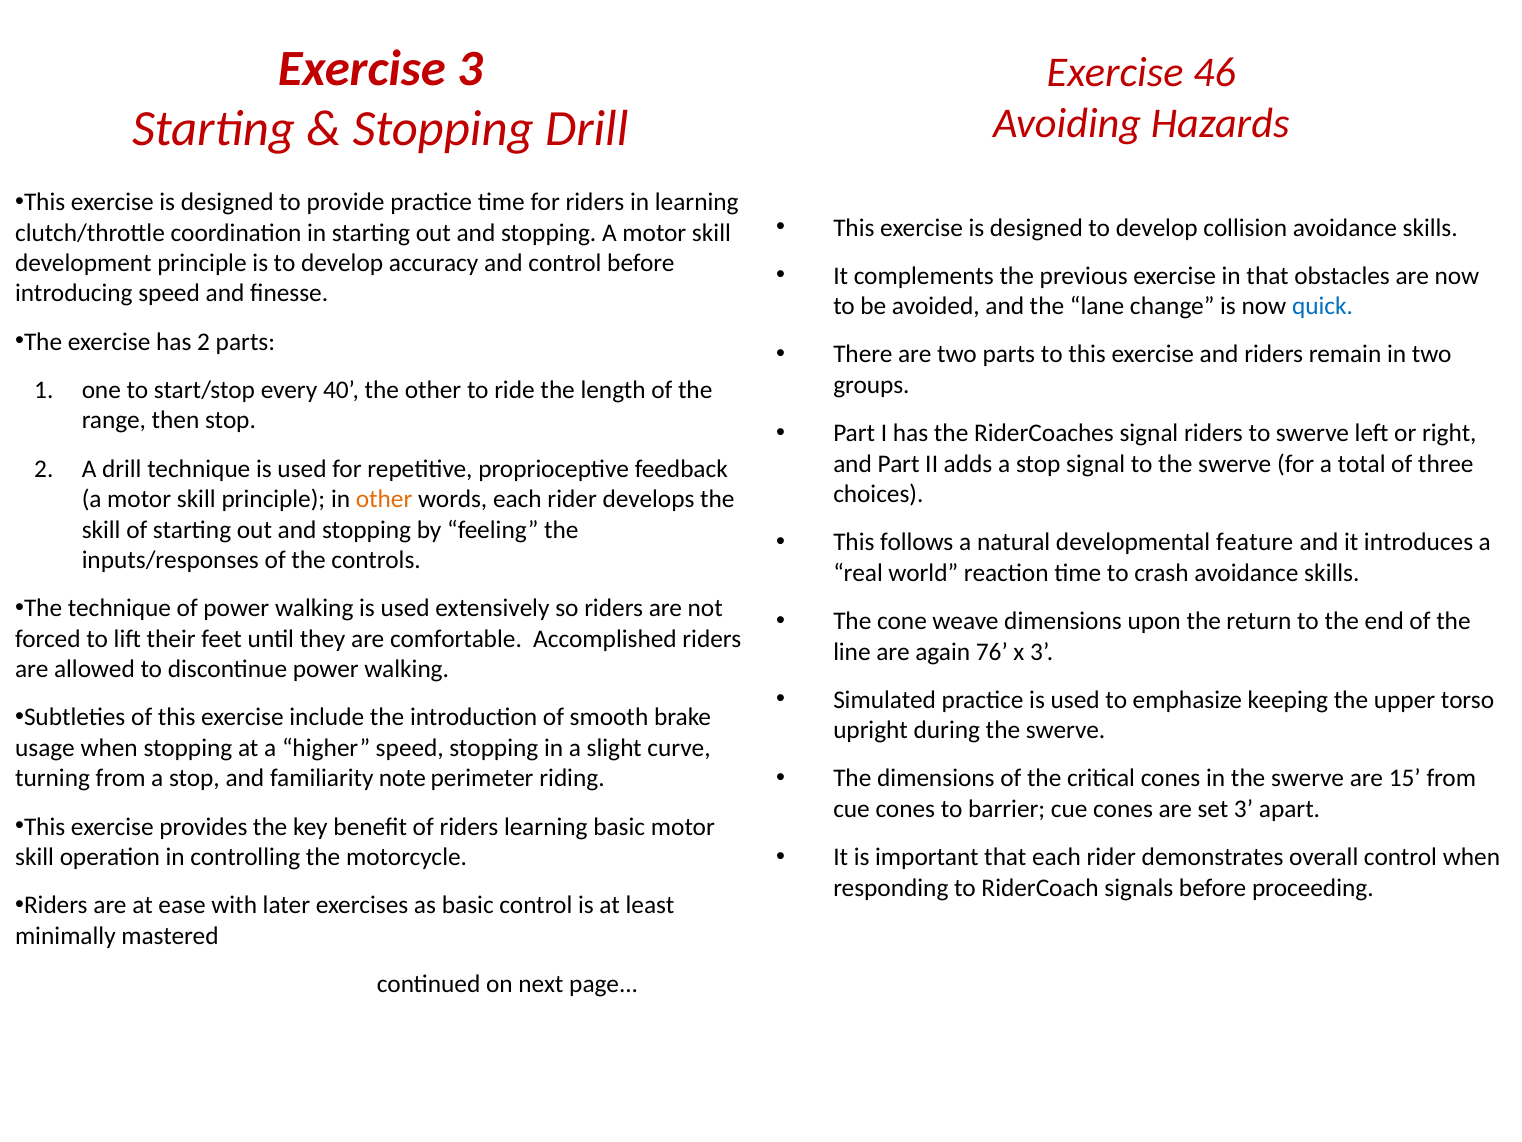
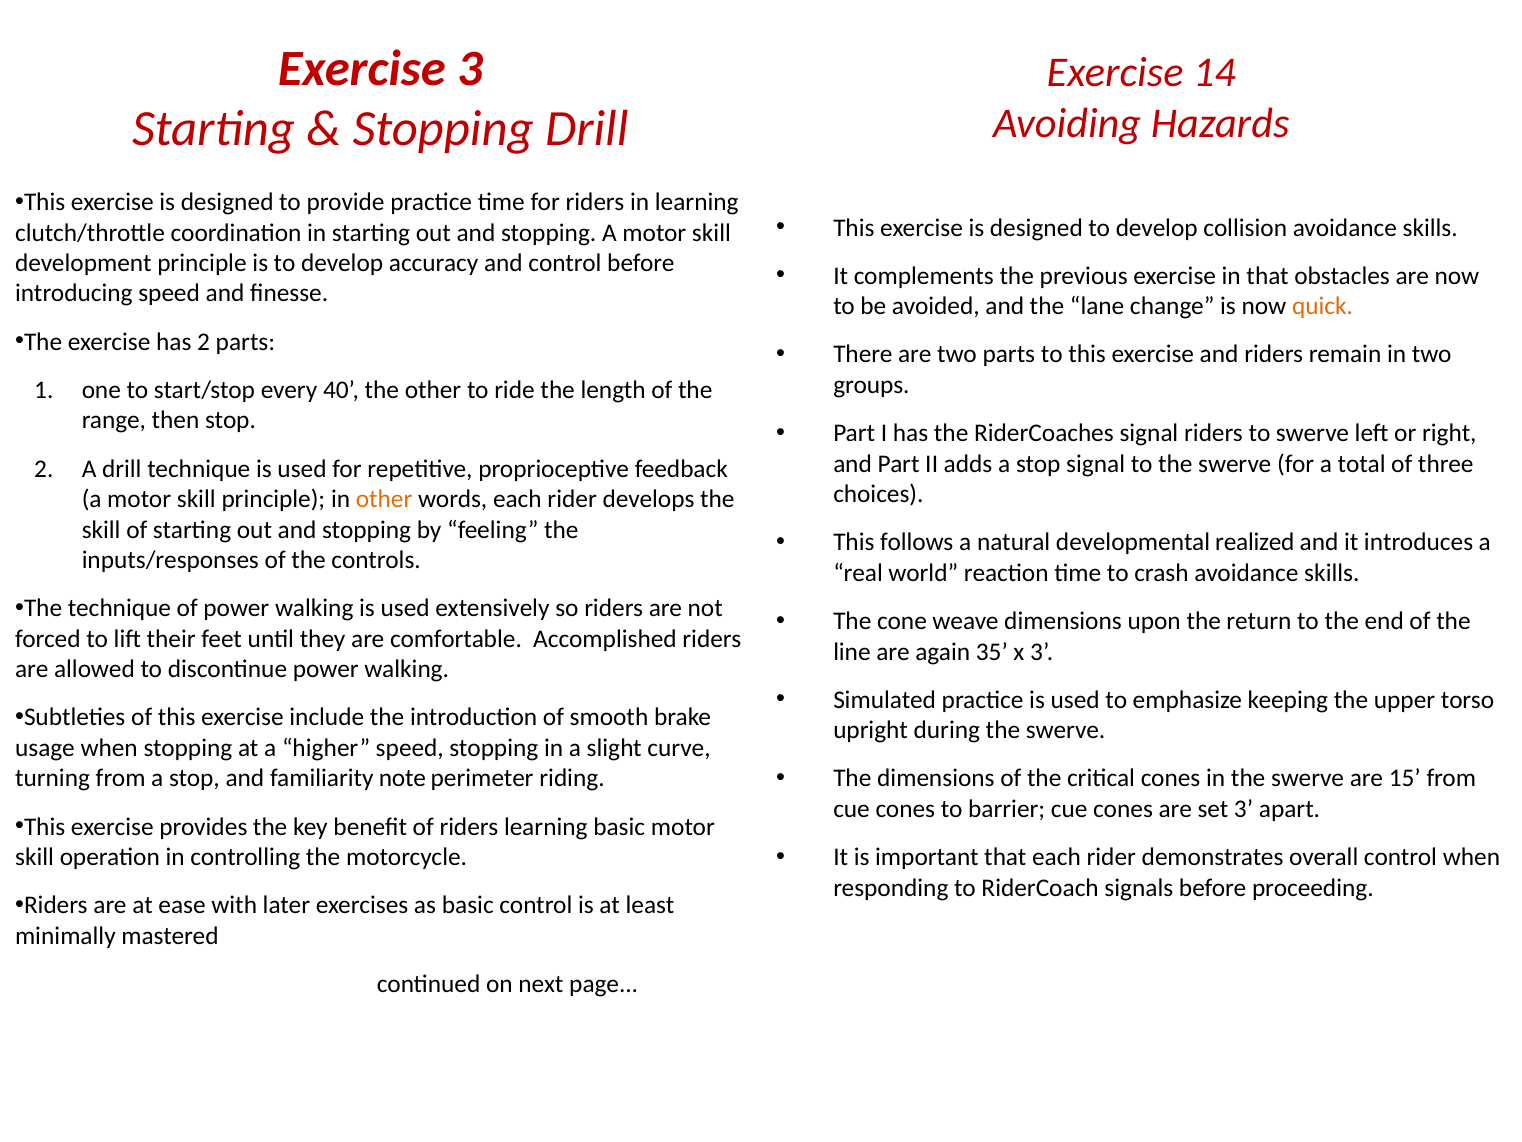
46: 46 -> 14
quick colour: blue -> orange
feature: feature -> realized
76: 76 -> 35
